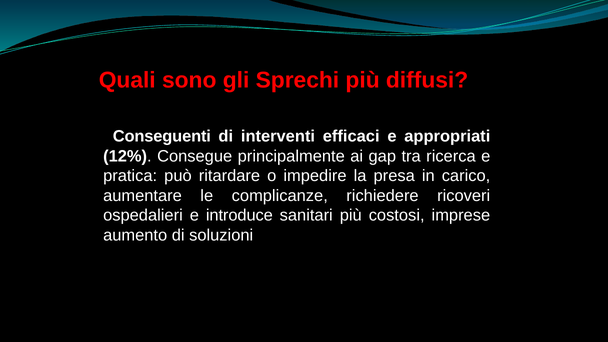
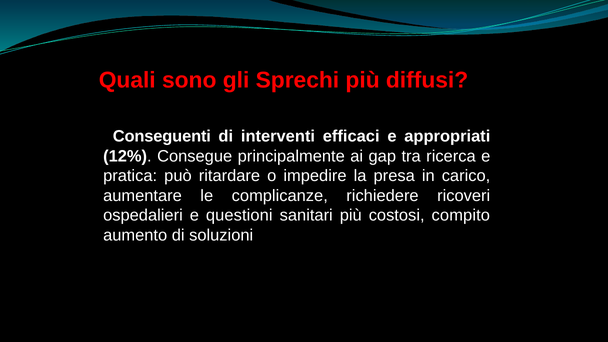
introduce: introduce -> questioni
imprese: imprese -> compito
